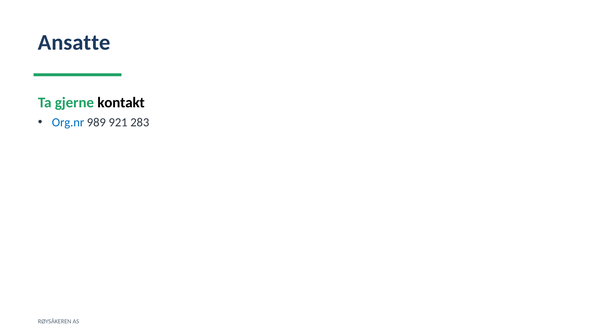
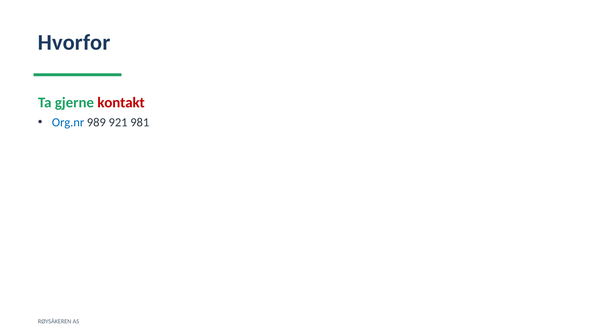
Ansatte: Ansatte -> Hvorfor
kontakt colour: black -> red
283: 283 -> 981
